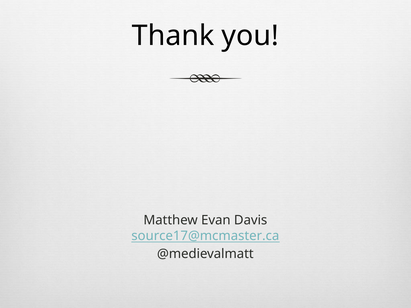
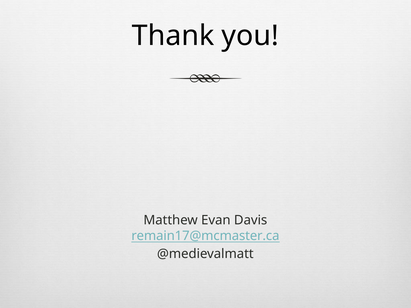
source17@mcmaster.ca: source17@mcmaster.ca -> remain17@mcmaster.ca
